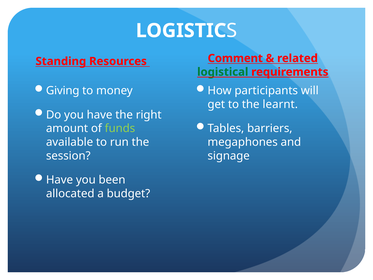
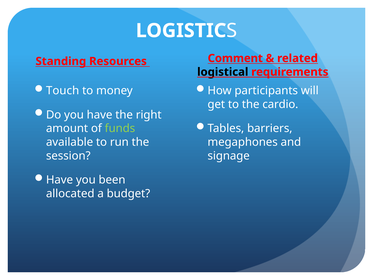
logistical colour: green -> black
Giving: Giving -> Touch
learnt: learnt -> cardio
